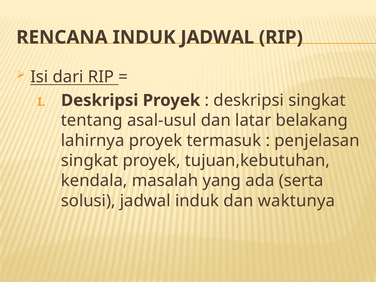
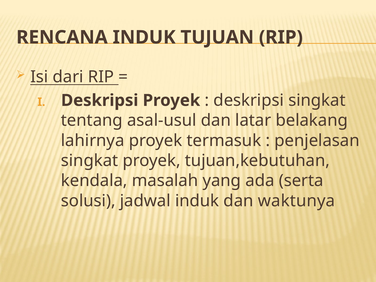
INDUK JADWAL: JADWAL -> TUJUAN
